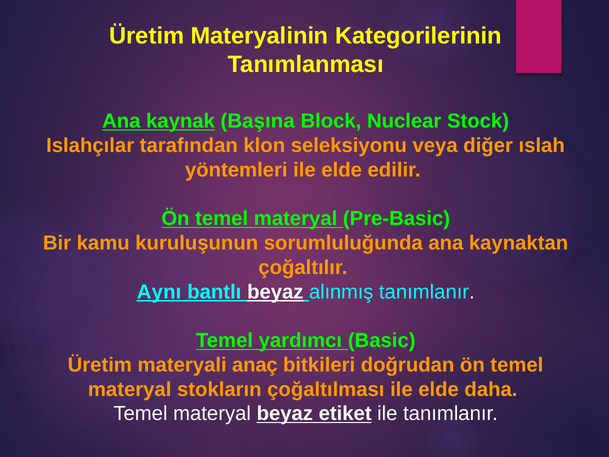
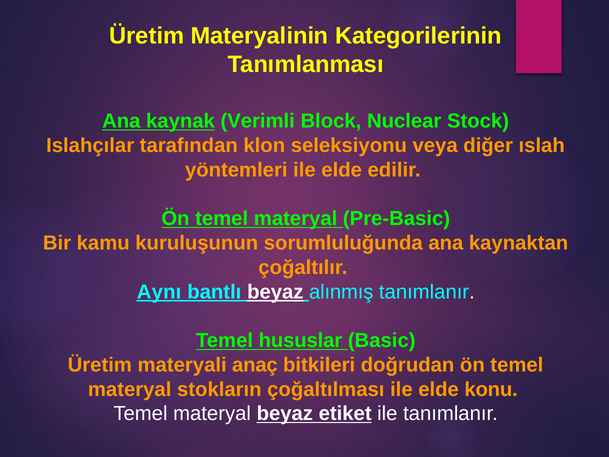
Başına: Başına -> Verimli
yardımcı: yardımcı -> hususlar
daha: daha -> konu
